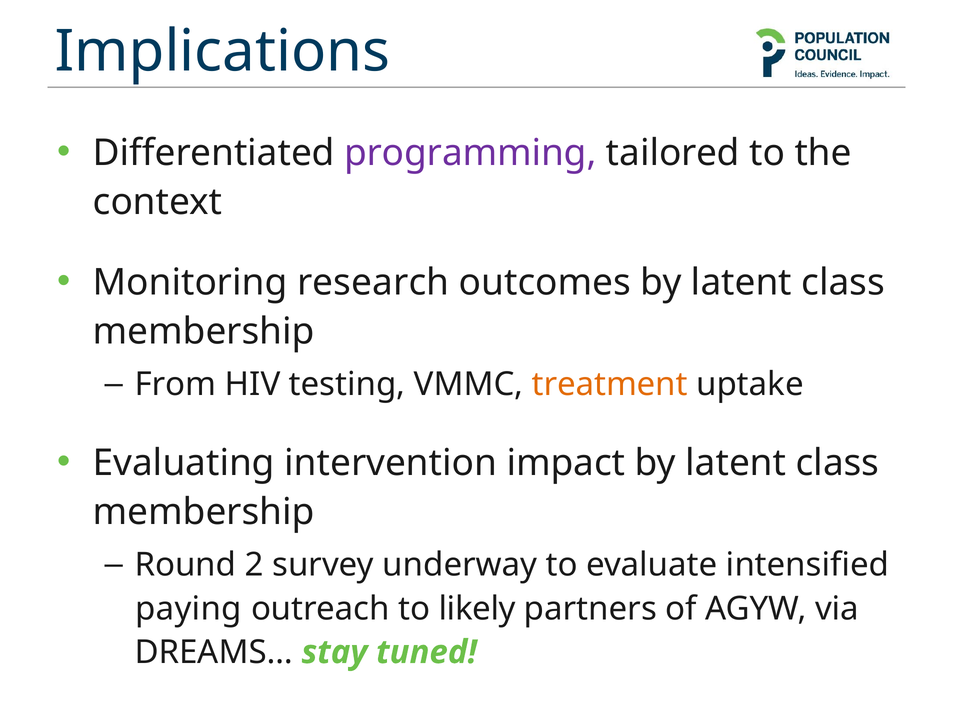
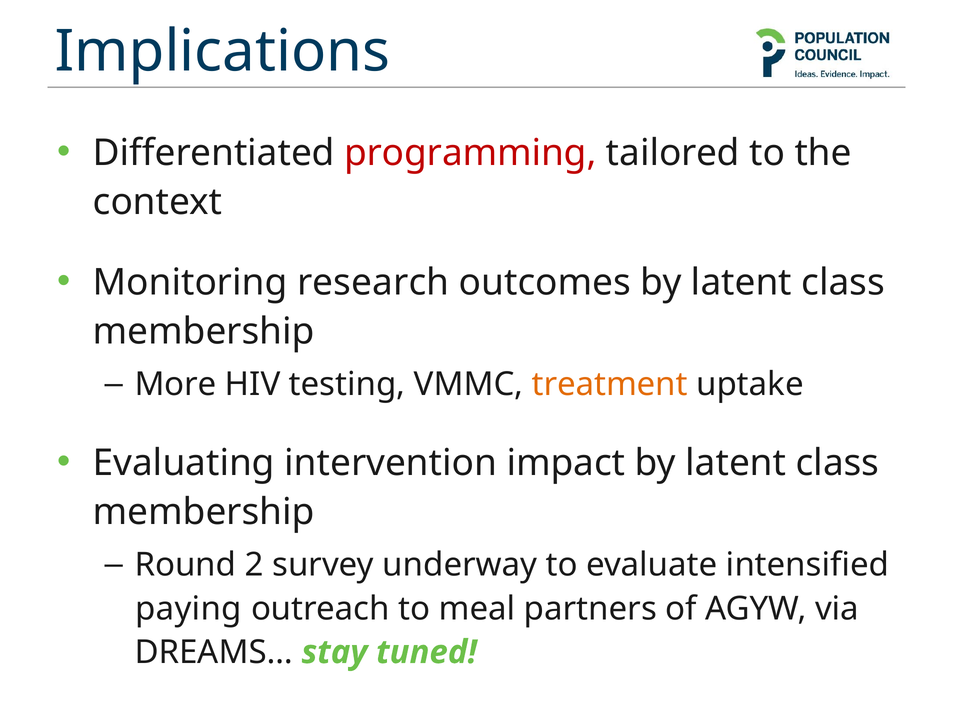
programming colour: purple -> red
From: From -> More
likely: likely -> meal
